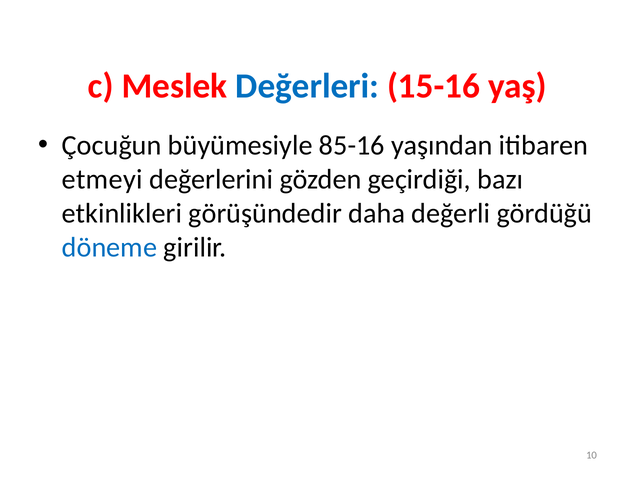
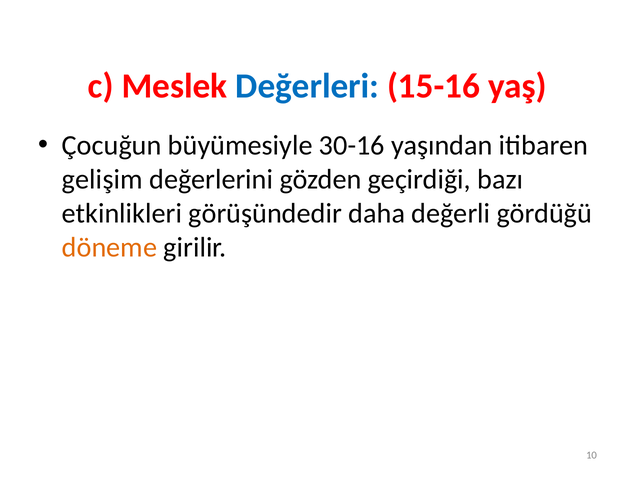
85-16: 85-16 -> 30-16
etmeyi: etmeyi -> gelişim
döneme colour: blue -> orange
